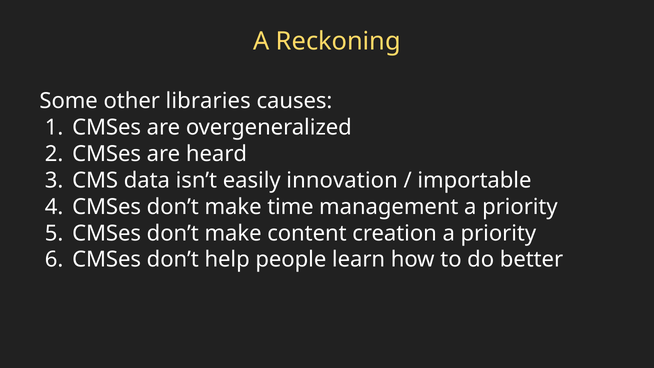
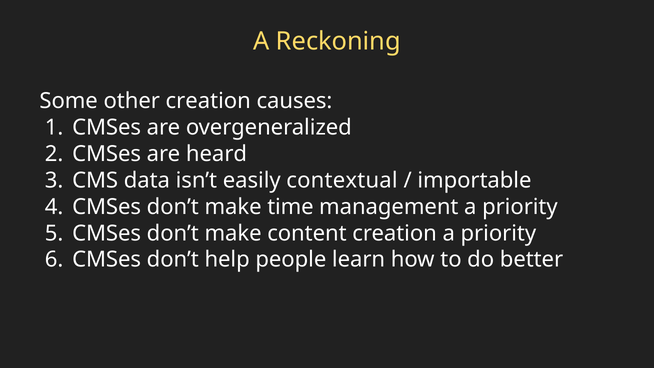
other libraries: libraries -> creation
innovation: innovation -> contextual
